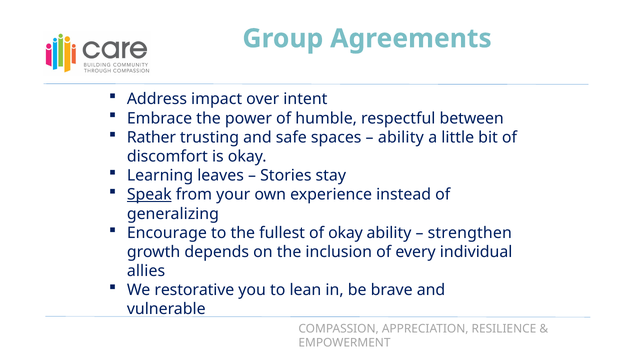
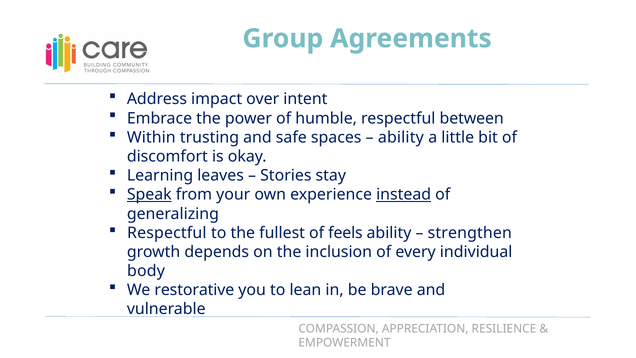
Rather: Rather -> Within
instead underline: none -> present
Encourage at (167, 233): Encourage -> Respectful
of okay: okay -> feels
allies: allies -> body
